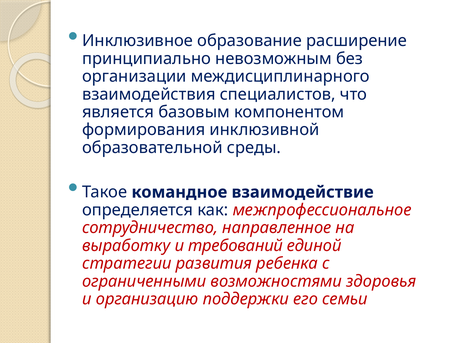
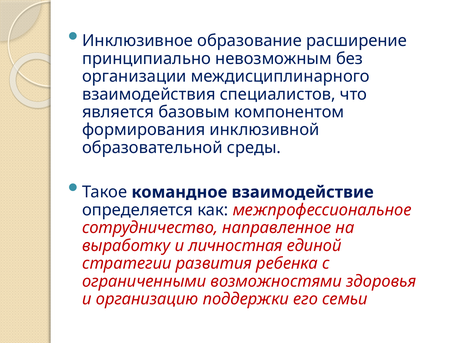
требований: требований -> личностная
